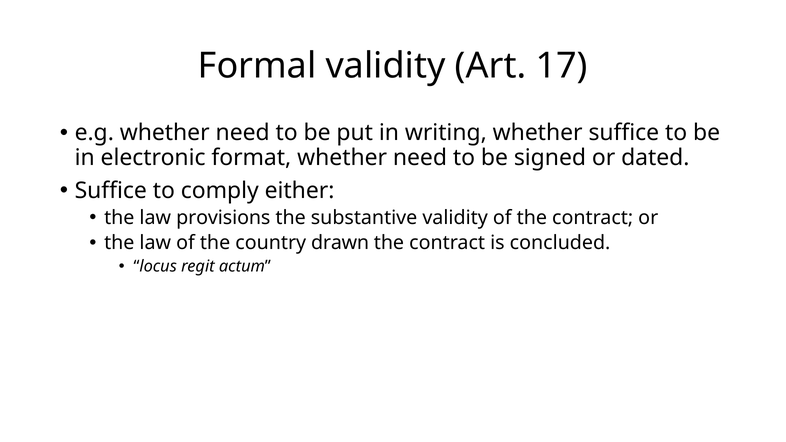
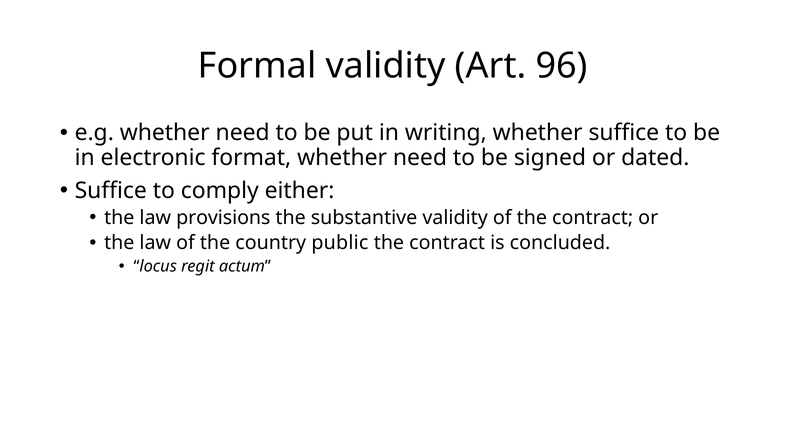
17: 17 -> 96
drawn: drawn -> public
